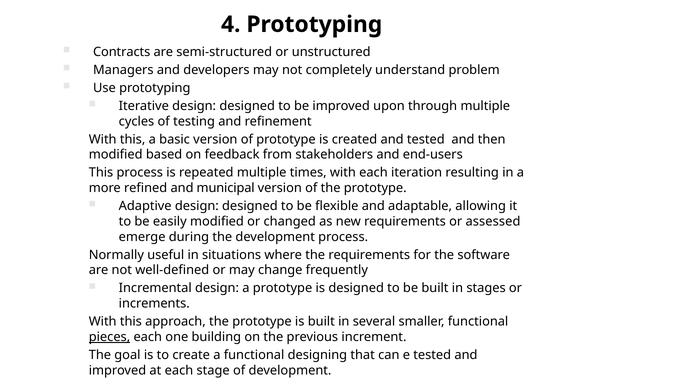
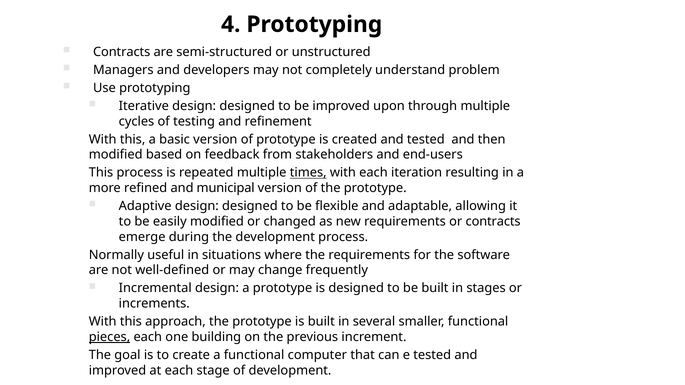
times underline: none -> present
or assessed: assessed -> contracts
designing: designing -> computer
